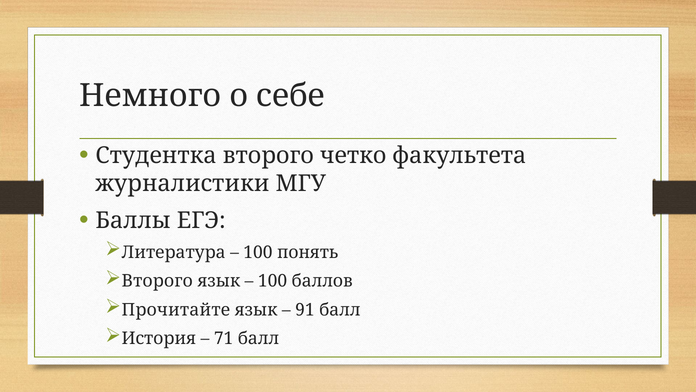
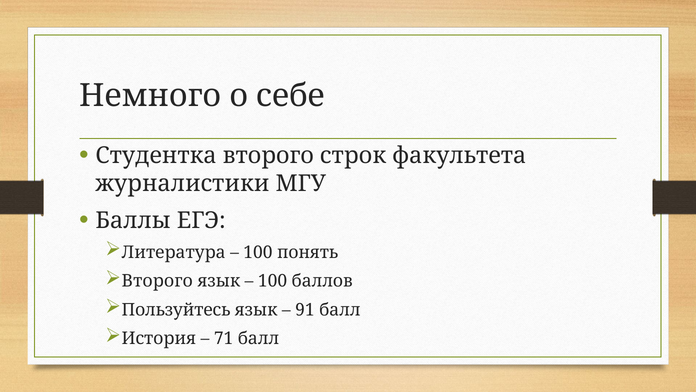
четко: четко -> строк
Прочитайте: Прочитайте -> Пользуйтесь
